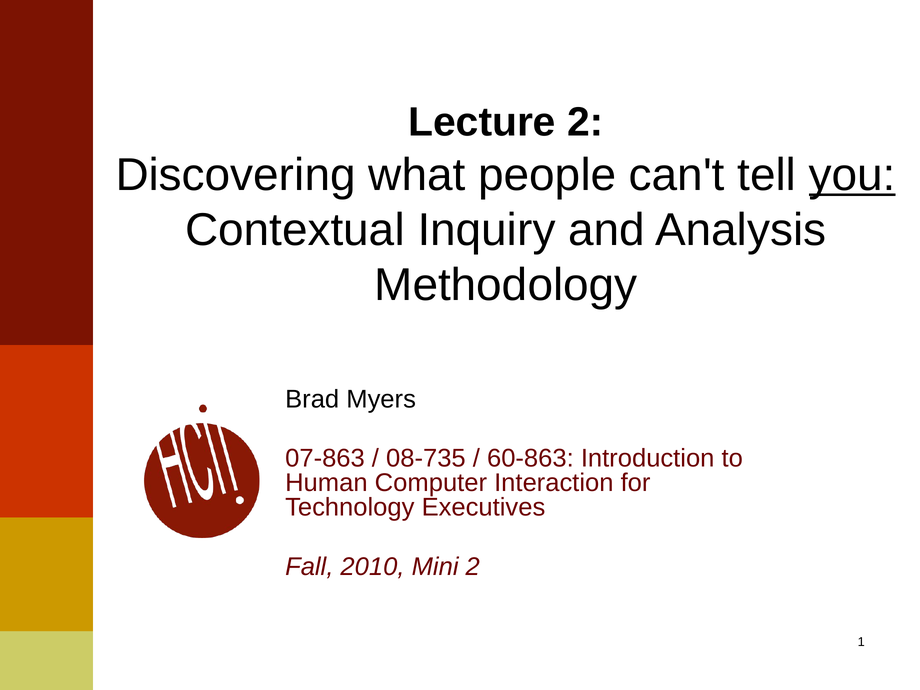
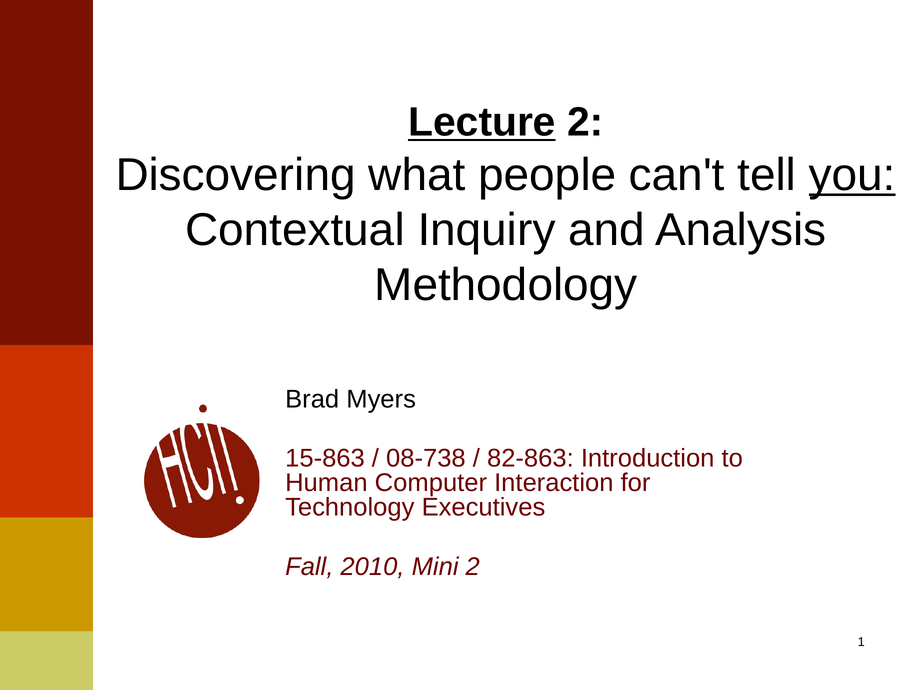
Lecture underline: none -> present
07-863: 07-863 -> 15-863
08-735: 08-735 -> 08-738
60-863: 60-863 -> 82-863
